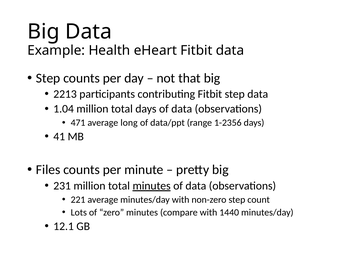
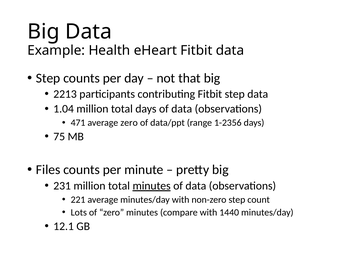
average long: long -> zero
41: 41 -> 75
